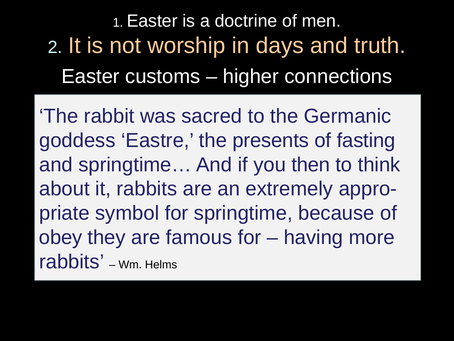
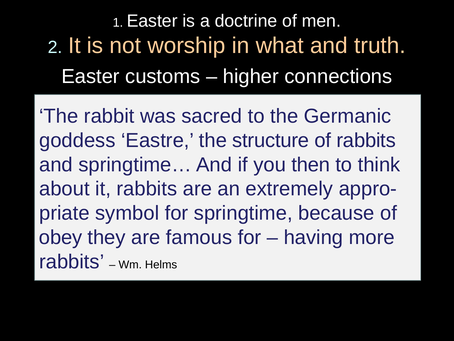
days: days -> what
presents: presents -> structure
of fasting: fasting -> rabbits
